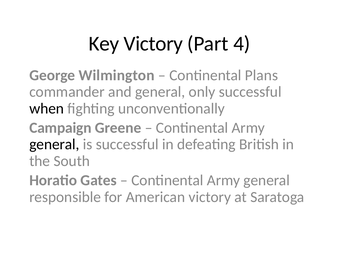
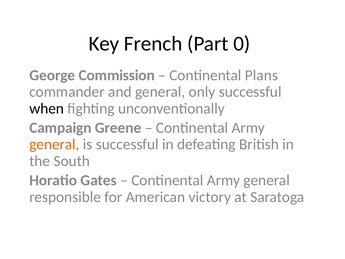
Key Victory: Victory -> French
4: 4 -> 0
Wilmington: Wilmington -> Commission
general at (54, 144) colour: black -> orange
